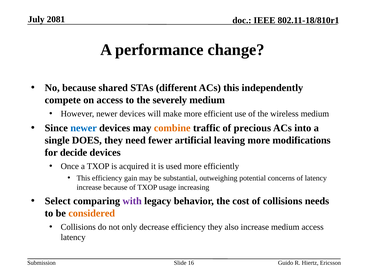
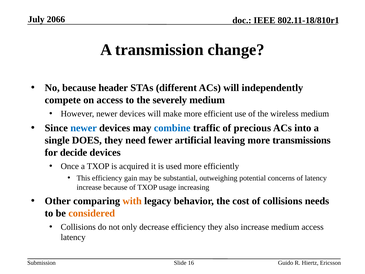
2081: 2081 -> 2066
performance: performance -> transmission
shared: shared -> header
ACs this: this -> will
combine colour: orange -> blue
modifications: modifications -> transmissions
Select: Select -> Other
with colour: purple -> orange
